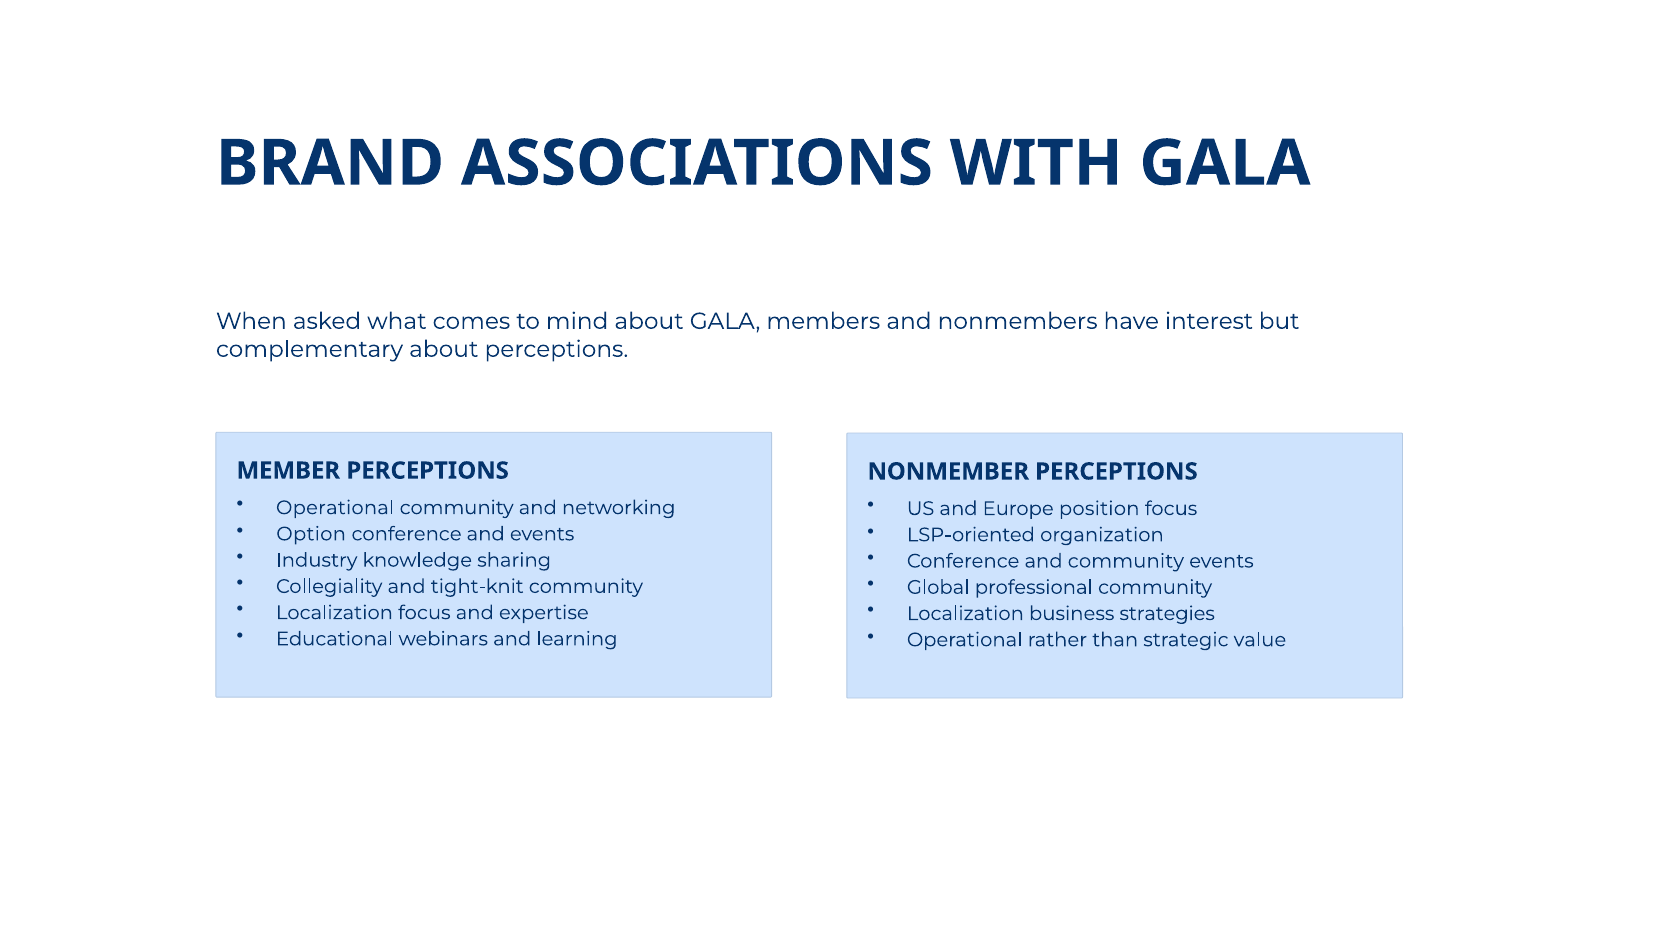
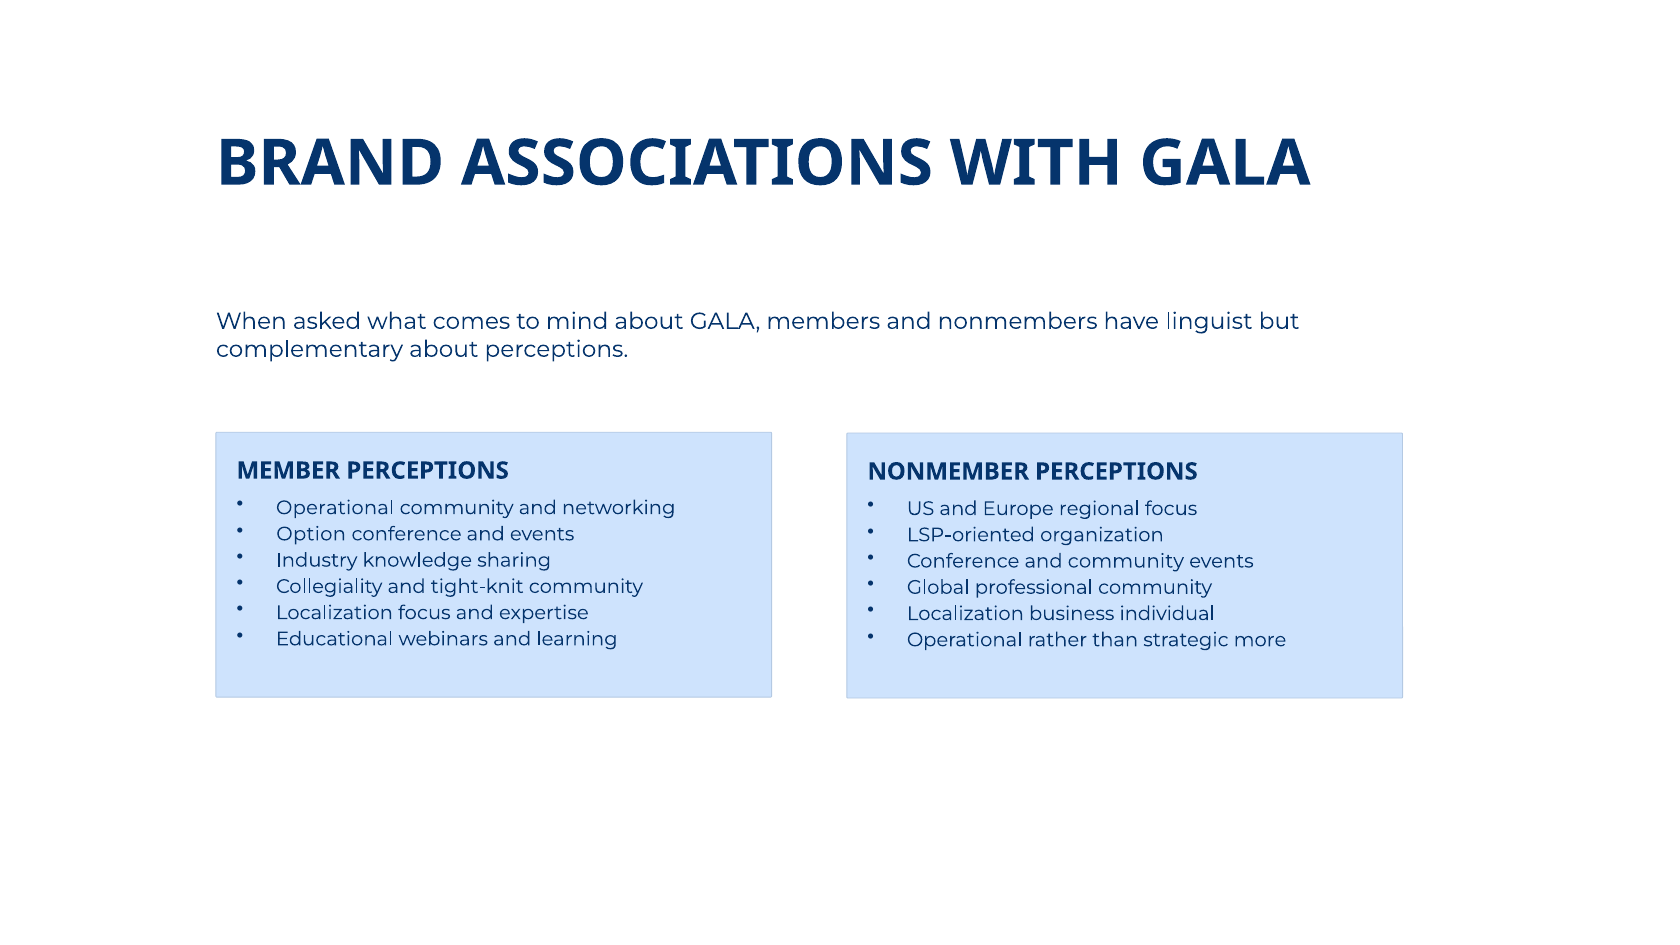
interest: interest -> linguist
position: position -> regional
strategies: strategies -> individual
value: value -> more
